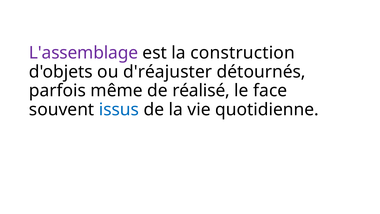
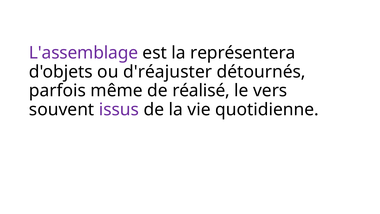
construction: construction -> représentera
face: face -> vers
issus colour: blue -> purple
